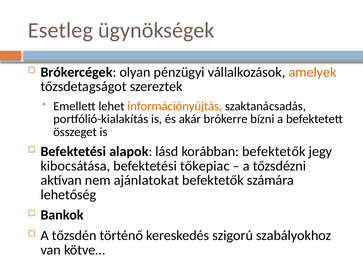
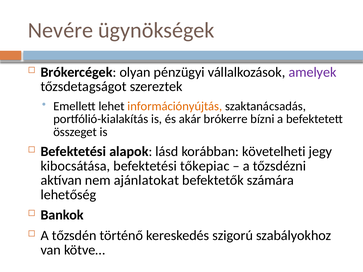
Esetleg: Esetleg -> Nevére
amelyek colour: orange -> purple
korábban befektetők: befektetők -> követelheti
